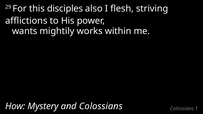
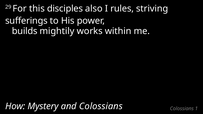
flesh: flesh -> rules
afflictions: afflictions -> sufferings
wants: wants -> builds
